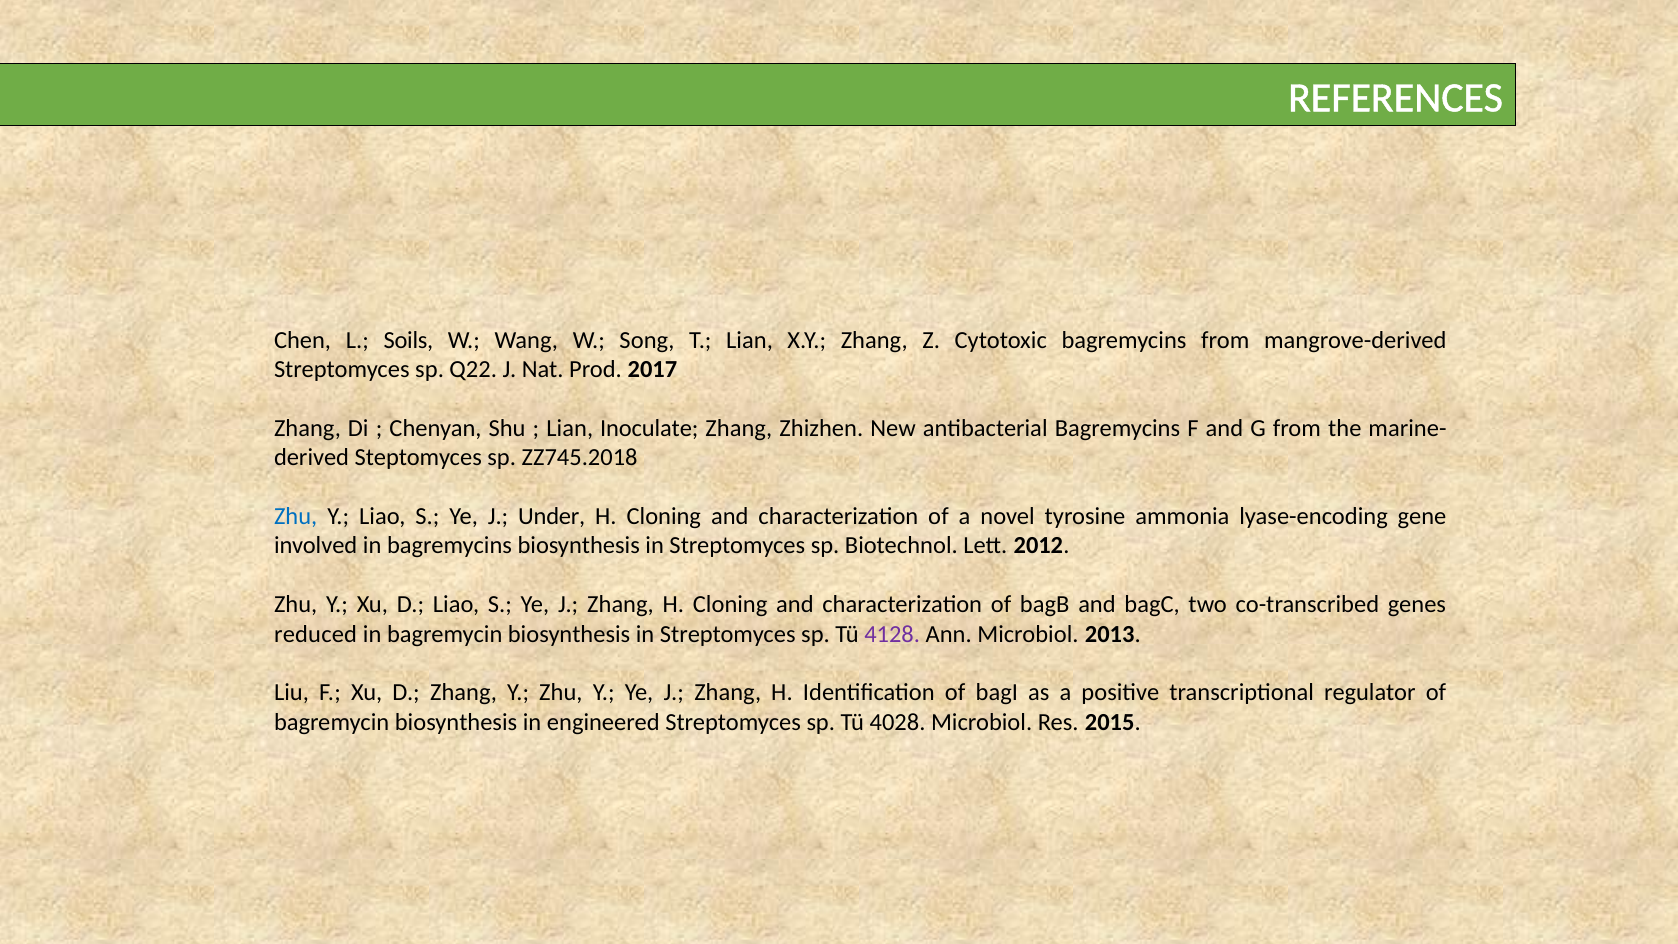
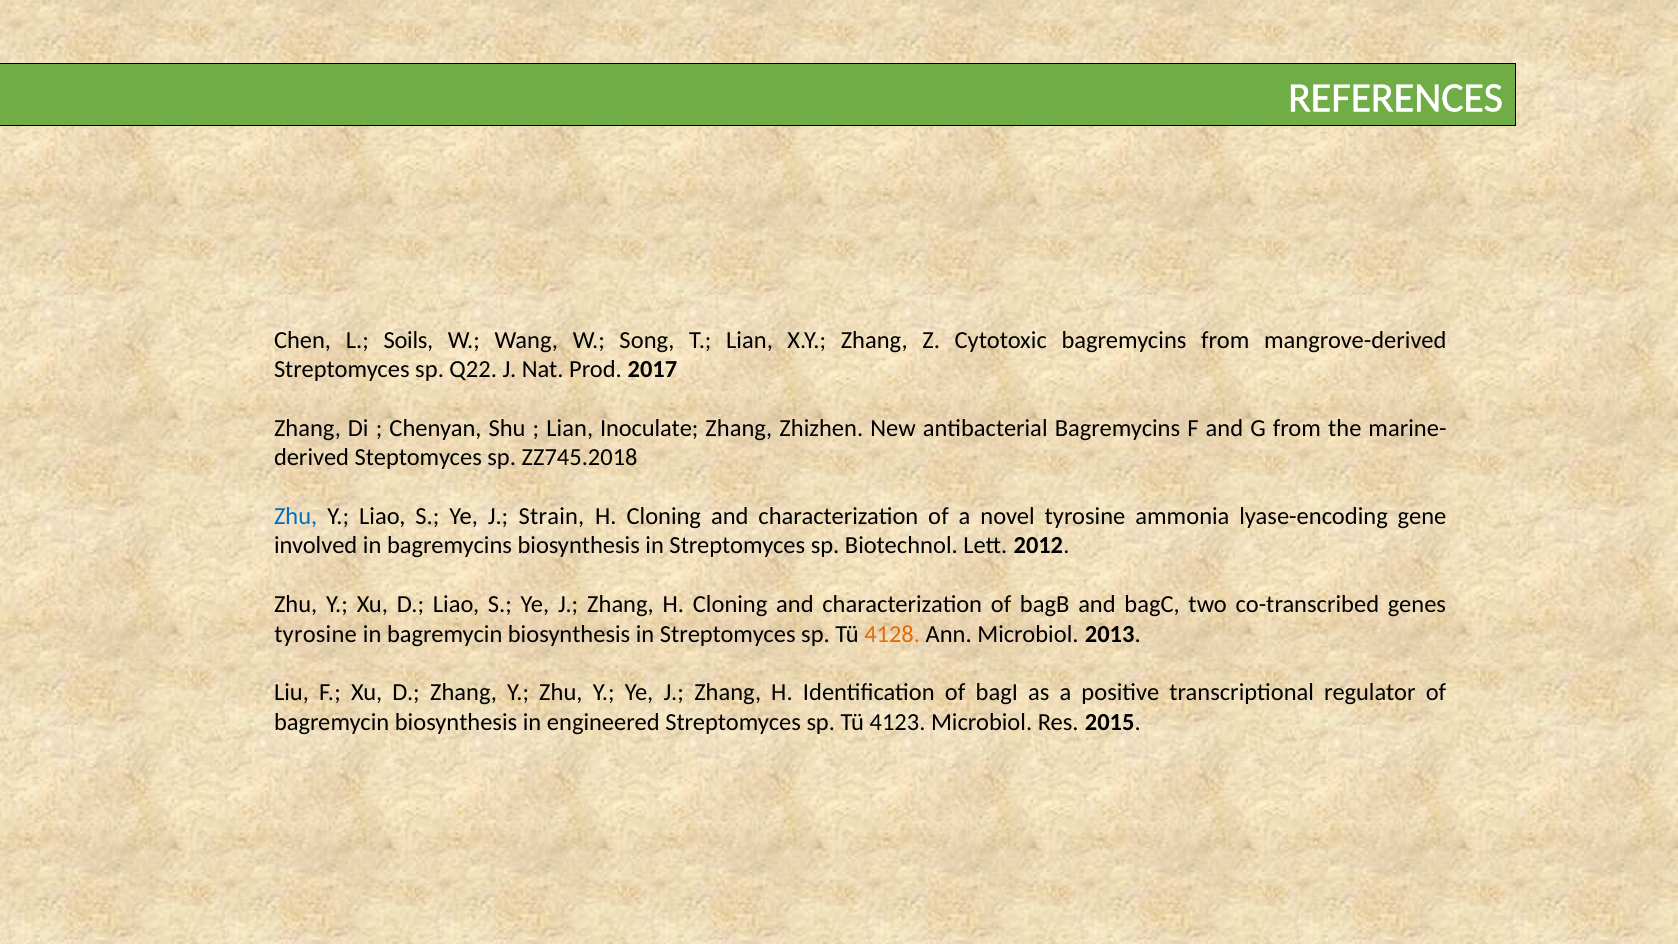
Under: Under -> Strain
reduced at (316, 634): reduced -> tyrosine
4128 colour: purple -> orange
4028: 4028 -> 4123
